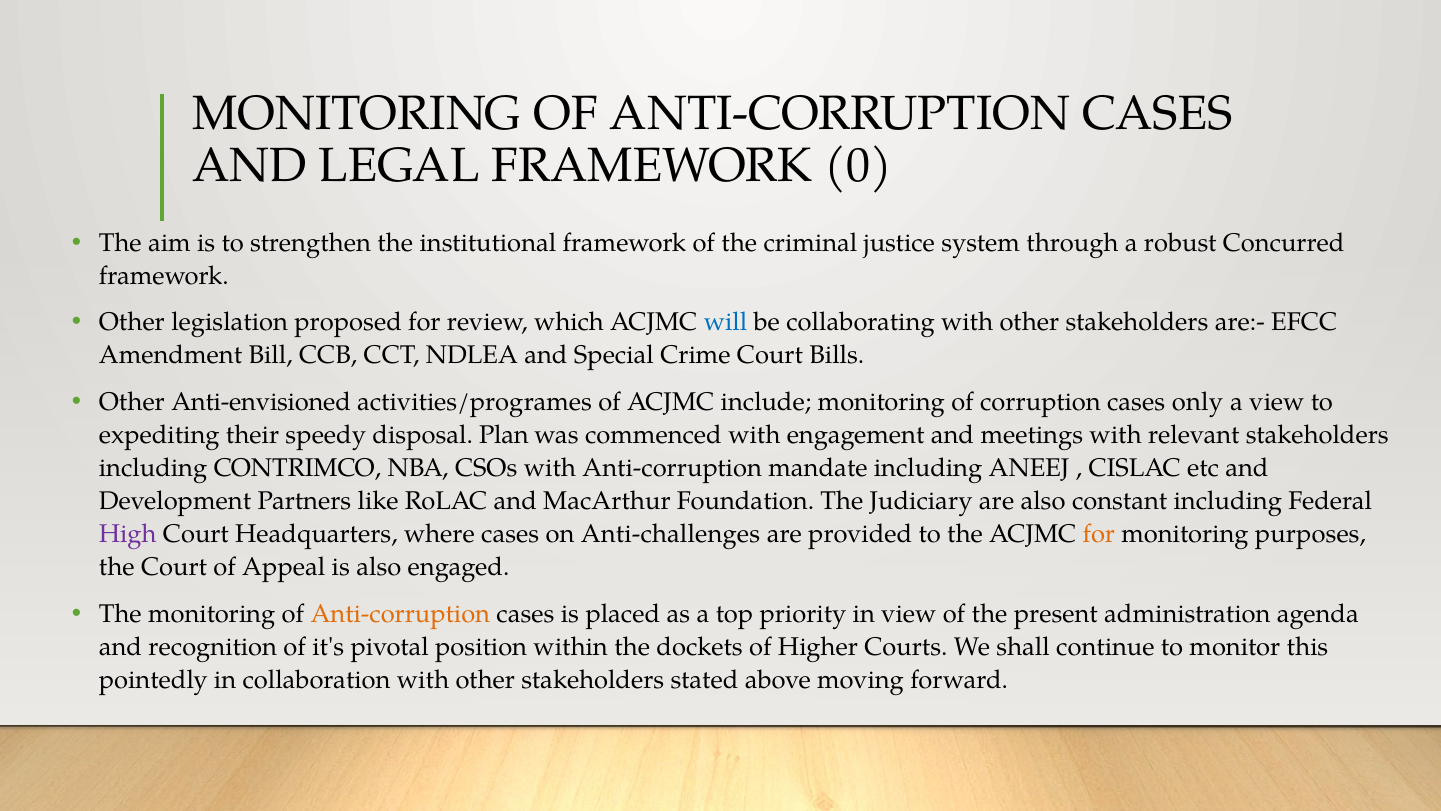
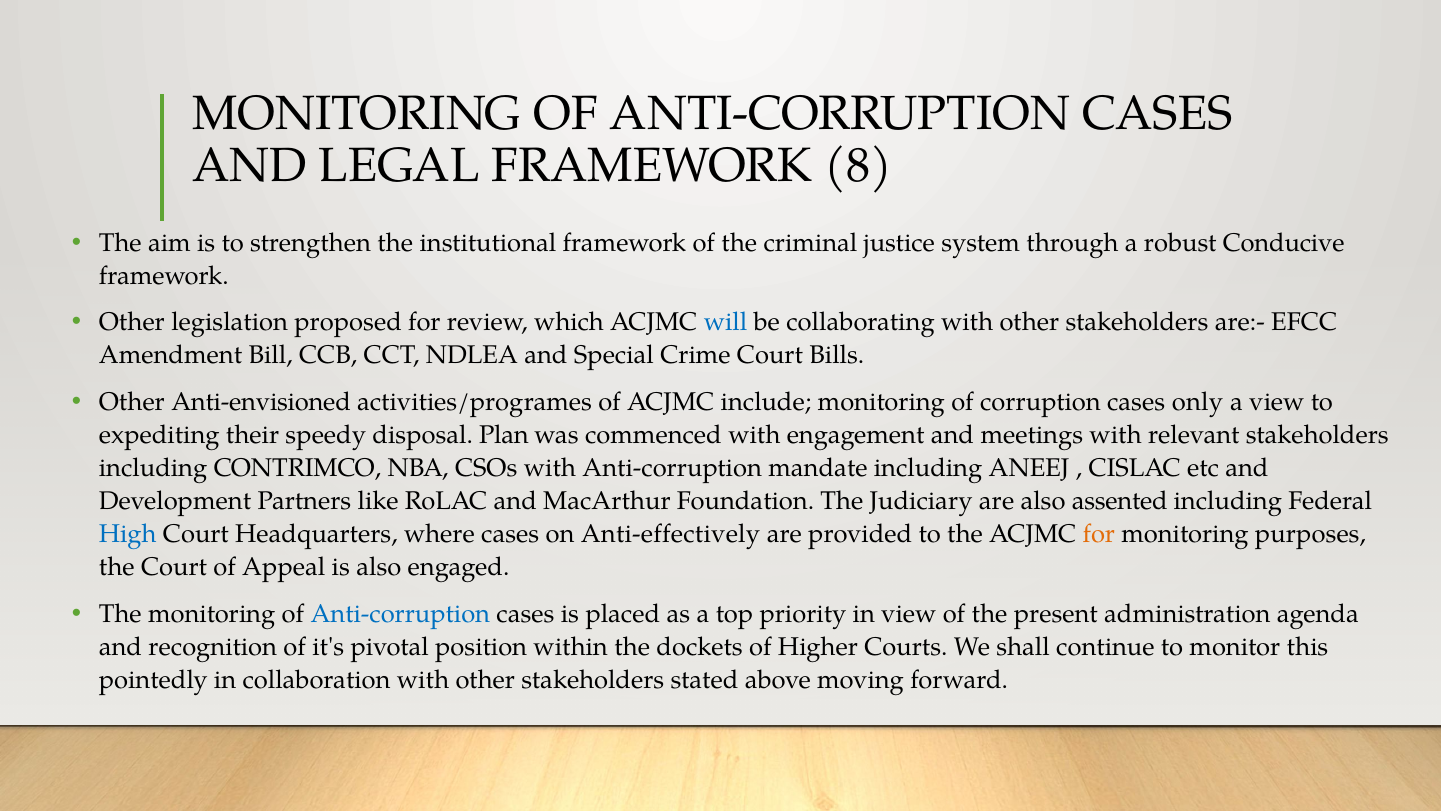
0: 0 -> 8
Concurred: Concurred -> Conducive
constant: constant -> assented
High colour: purple -> blue
Anti-challenges: Anti-challenges -> Anti-effectively
Anti-corruption at (400, 614) colour: orange -> blue
